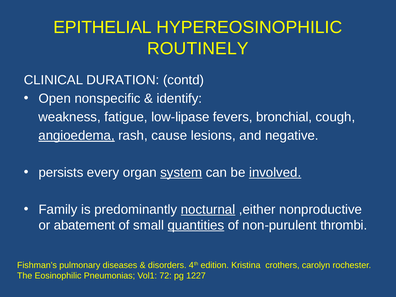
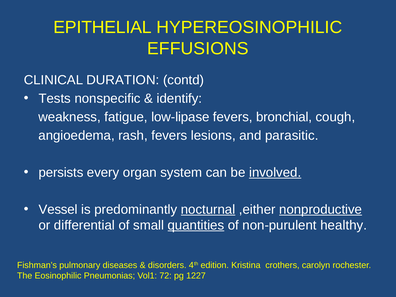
ROUTINELY: ROUTINELY -> EFFUSIONS
Open: Open -> Tests
angioedema underline: present -> none
rash cause: cause -> fevers
negative: negative -> parasitic
system underline: present -> none
Family: Family -> Vessel
nonproductive underline: none -> present
abatement: abatement -> differential
thrombi: thrombi -> healthy
